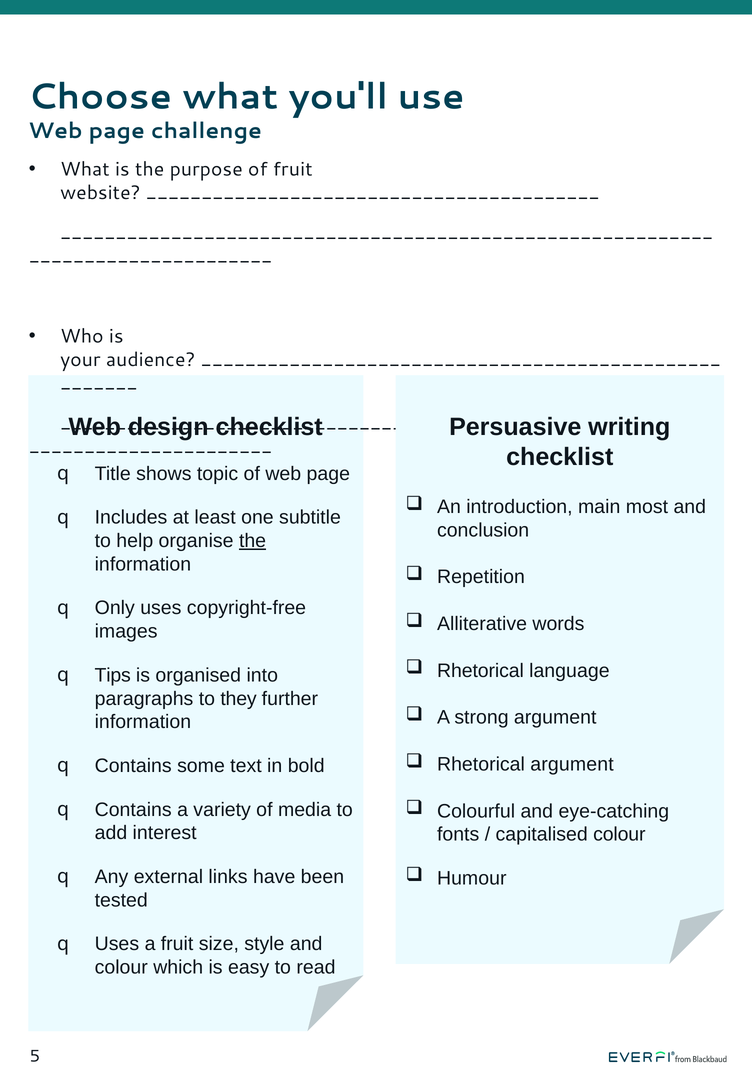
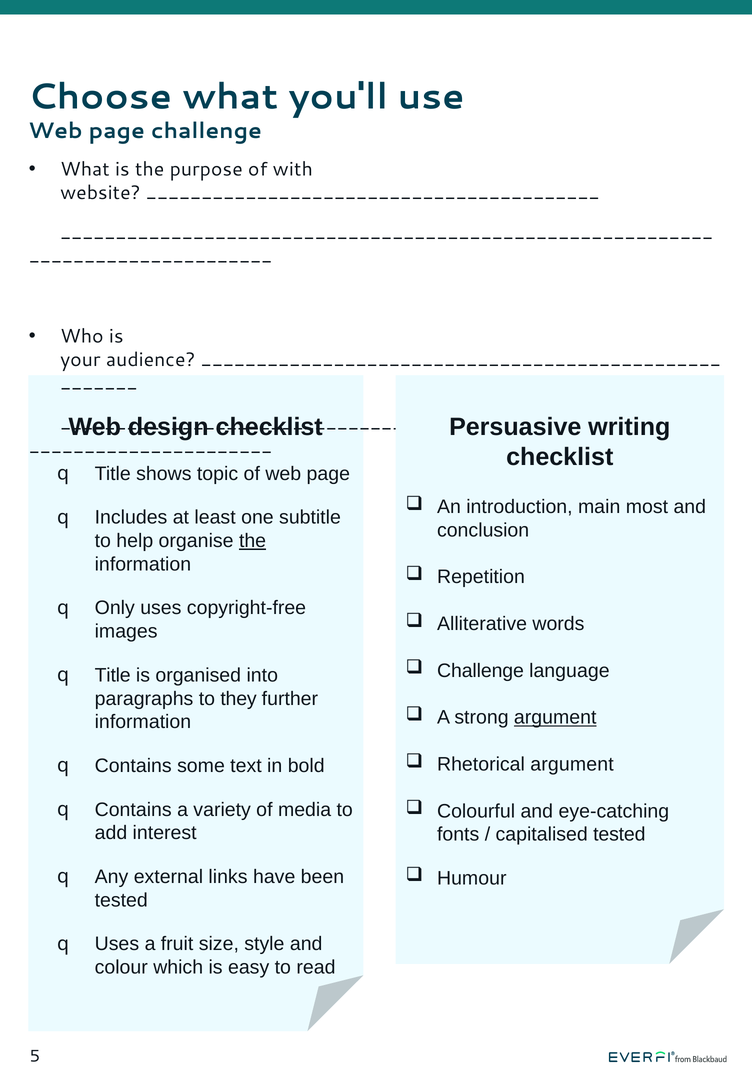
of fruit: fruit -> with
Rhetorical at (480, 671): Rhetorical -> Challenge
Tips at (113, 675): Tips -> Title
argument at (555, 718) underline: none -> present
capitalised colour: colour -> tested
